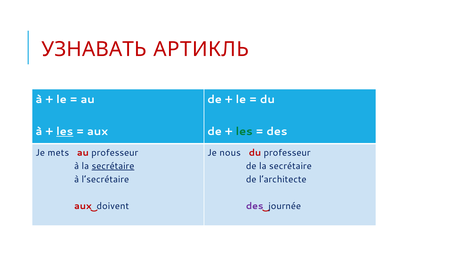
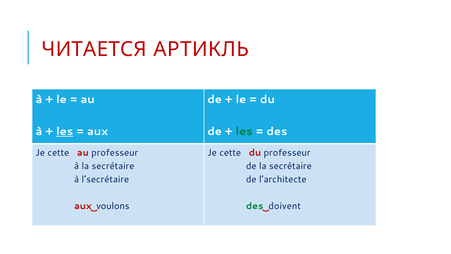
УЗНАВАТЬ: УЗНАВАТЬ -> ЧИТАЕТСЯ
mets at (58, 152): mets -> cette
nous at (230, 152): nous -> cette
secrétaire at (113, 166) underline: present -> none
doivent: doivent -> voulons
des at (255, 206) colour: purple -> green
journée: journée -> doivent
